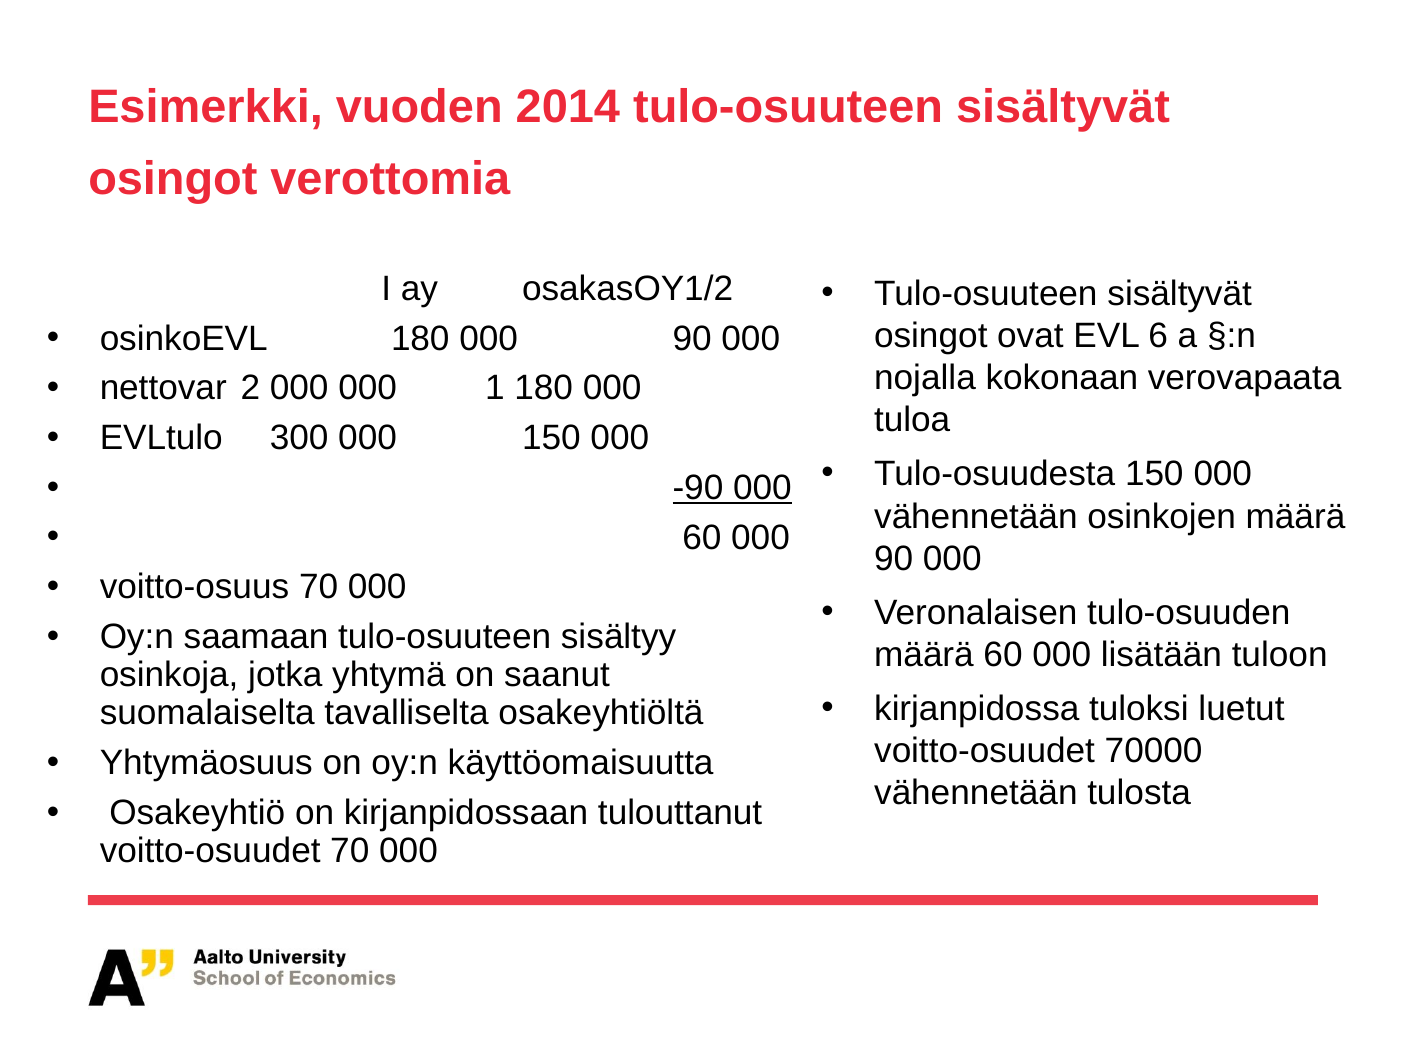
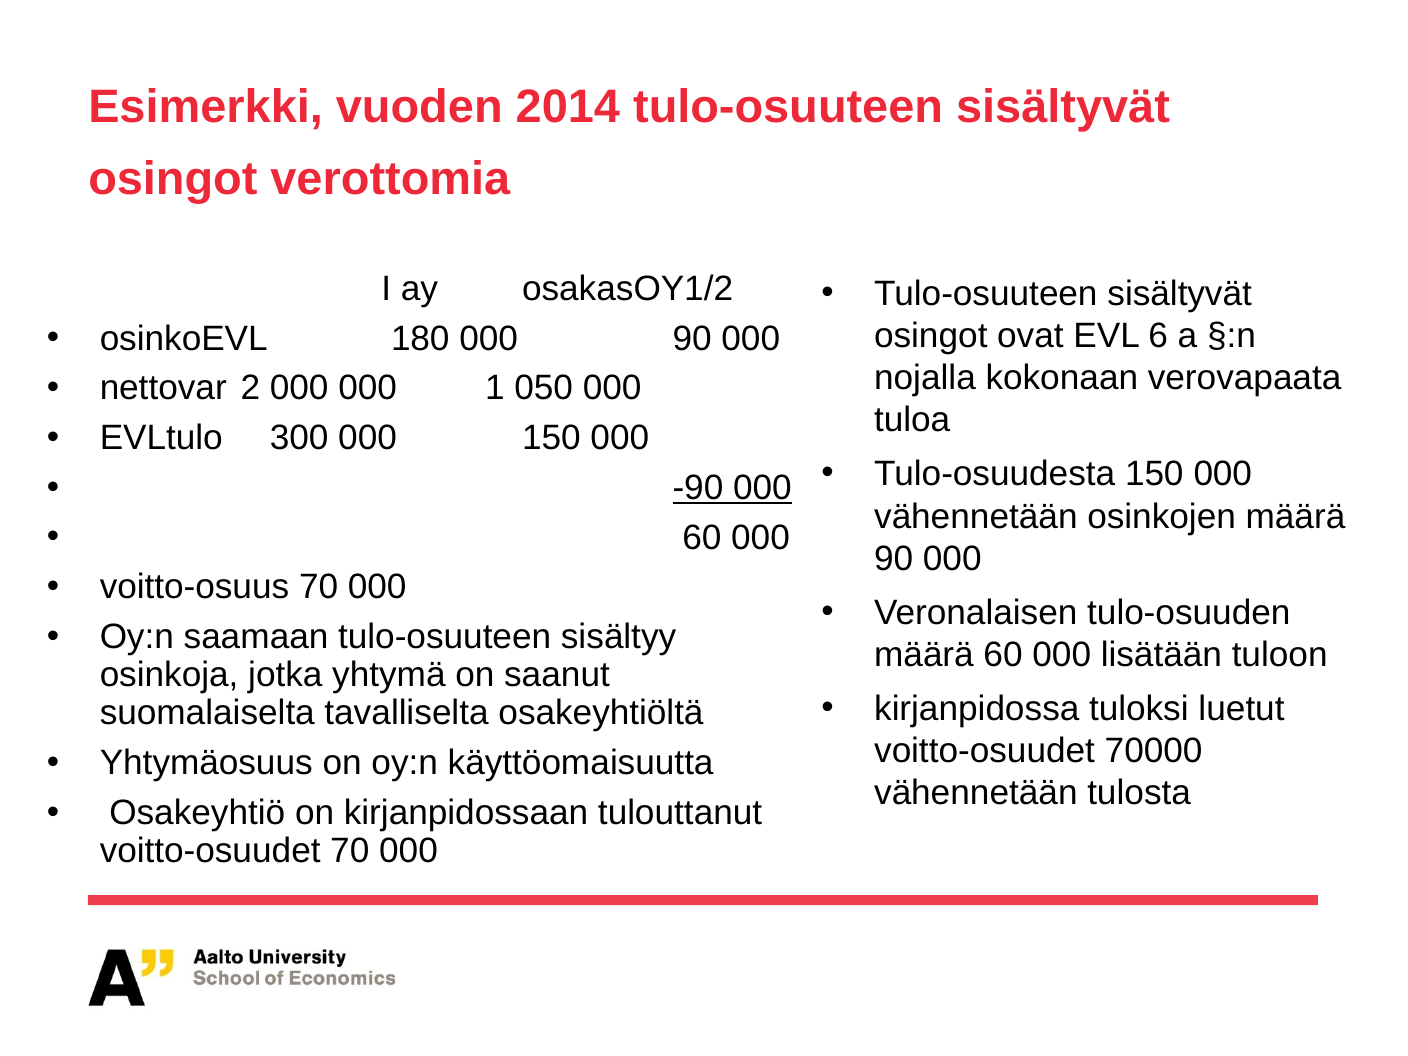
1 180: 180 -> 050
